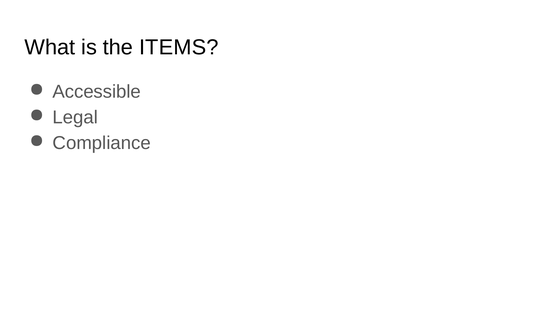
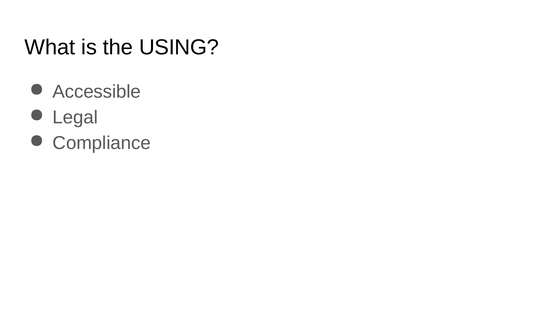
ITEMS: ITEMS -> USING
